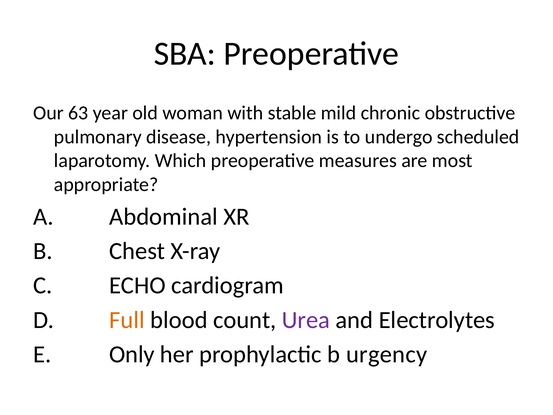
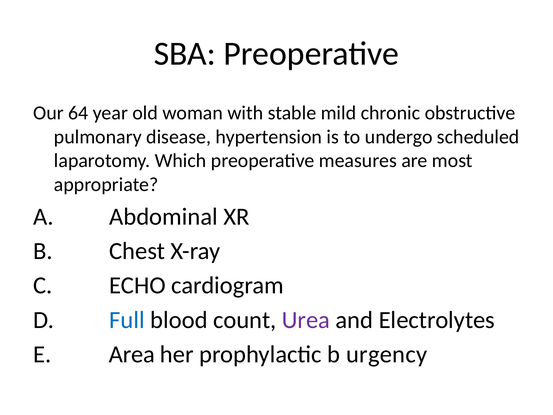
63: 63 -> 64
Full colour: orange -> blue
Only: Only -> Area
